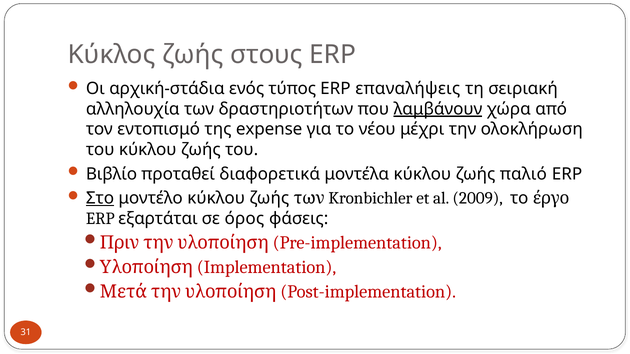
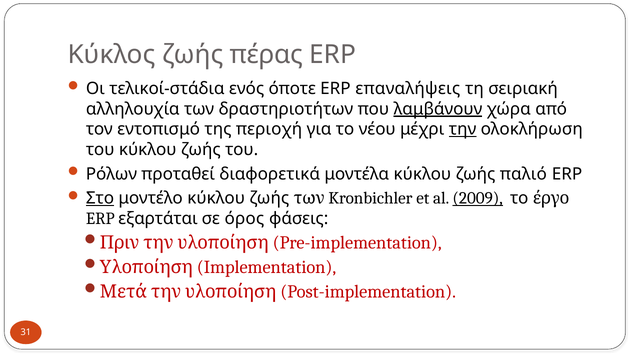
στους: στους -> πέρας
αρχική-στάδια: αρχική-στάδια -> τελικοί-στάδια
τύπος: τύπος -> όποτε
expense: expense -> περιοχή
την underline: none -> present
Βιβλίο: Βιβλίο -> Ρόλων
2009 underline: none -> present
